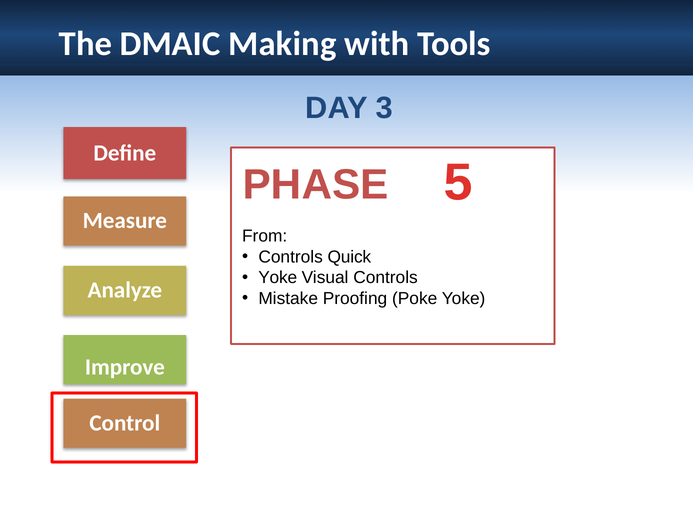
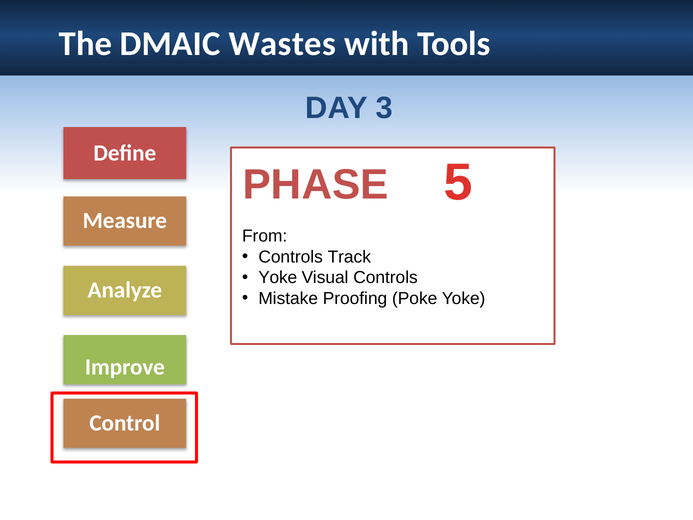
Making: Making -> Wastes
Quick: Quick -> Track
